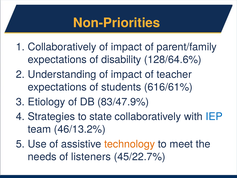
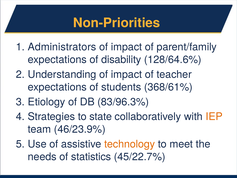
Collaboratively at (62, 47): Collaboratively -> Administrators
616/61%: 616/61% -> 368/61%
83/47.9%: 83/47.9% -> 83/96.3%
IEP colour: blue -> orange
46/13.2%: 46/13.2% -> 46/23.9%
listeners: listeners -> statistics
